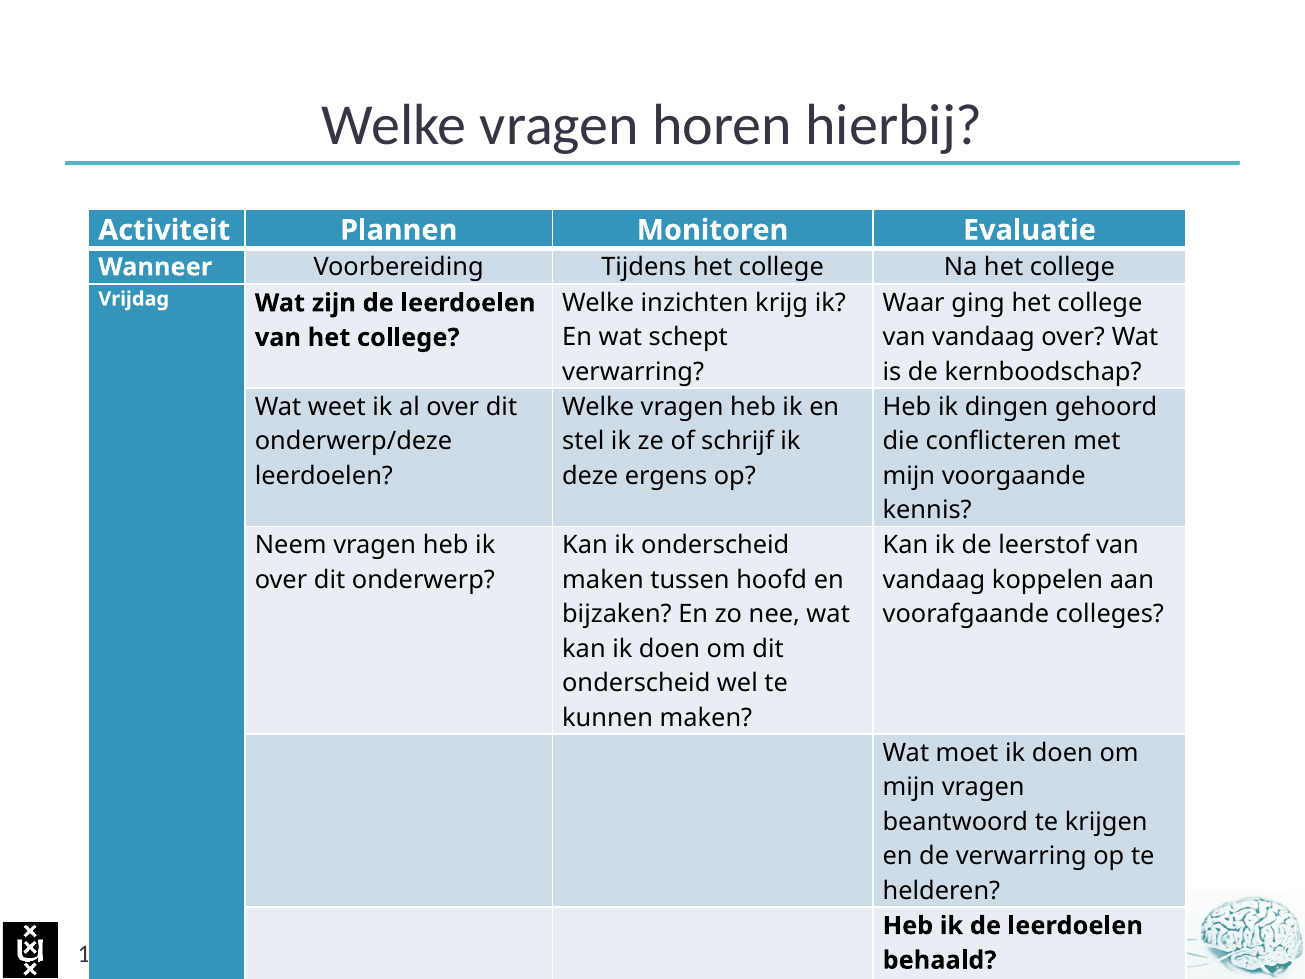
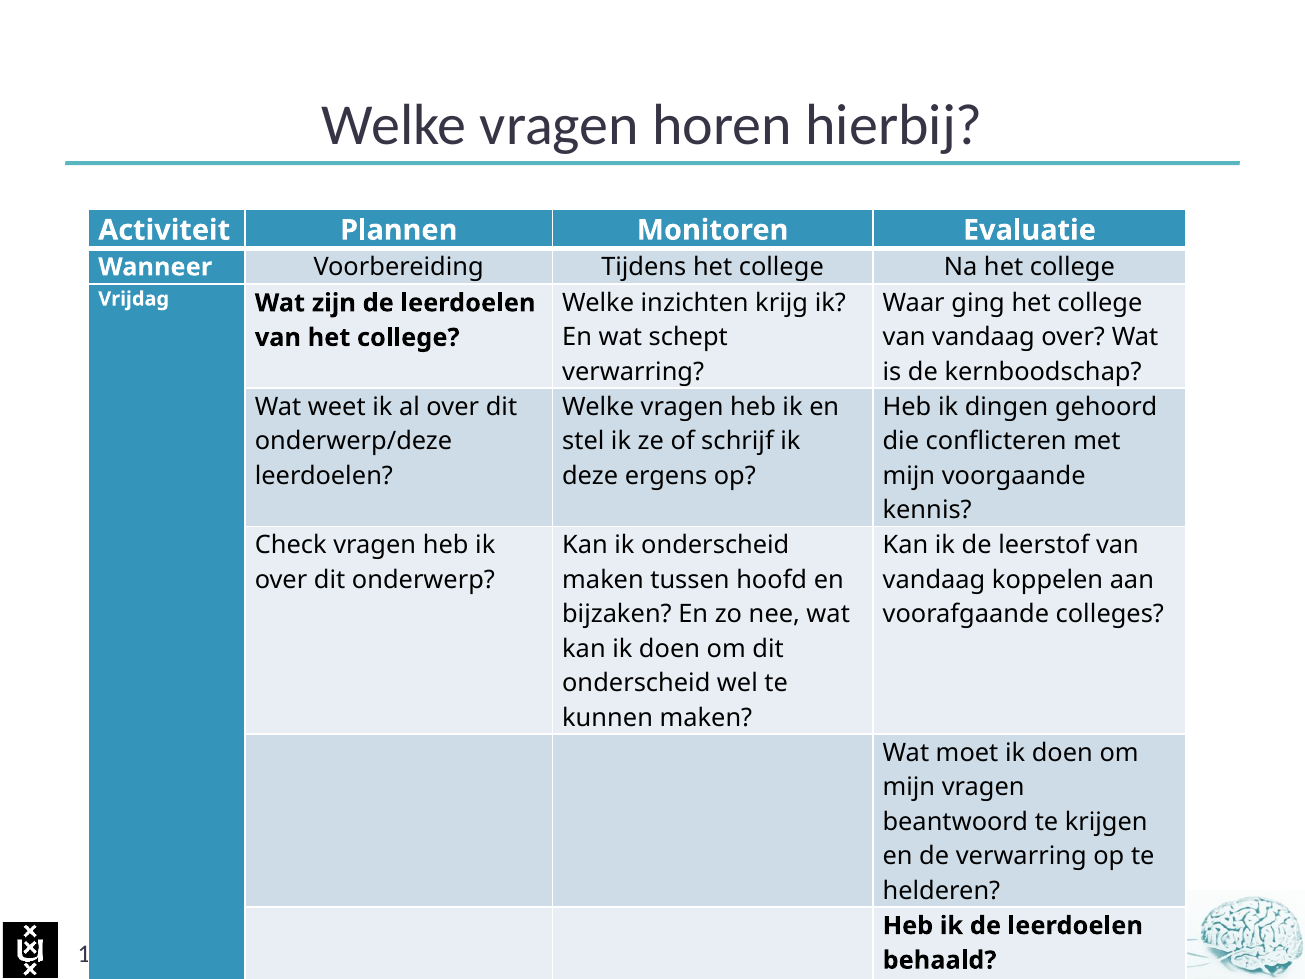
Neem: Neem -> Check
